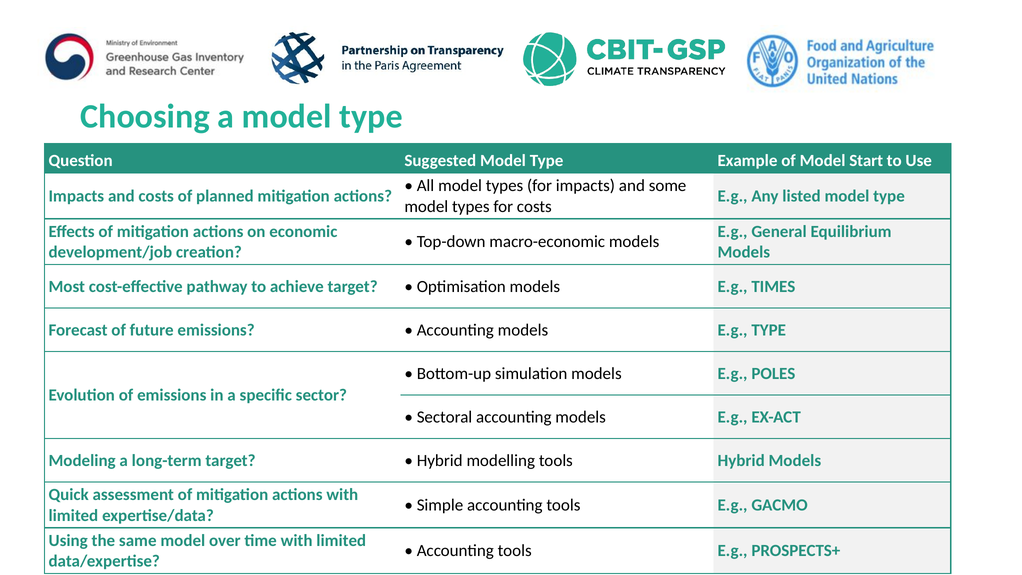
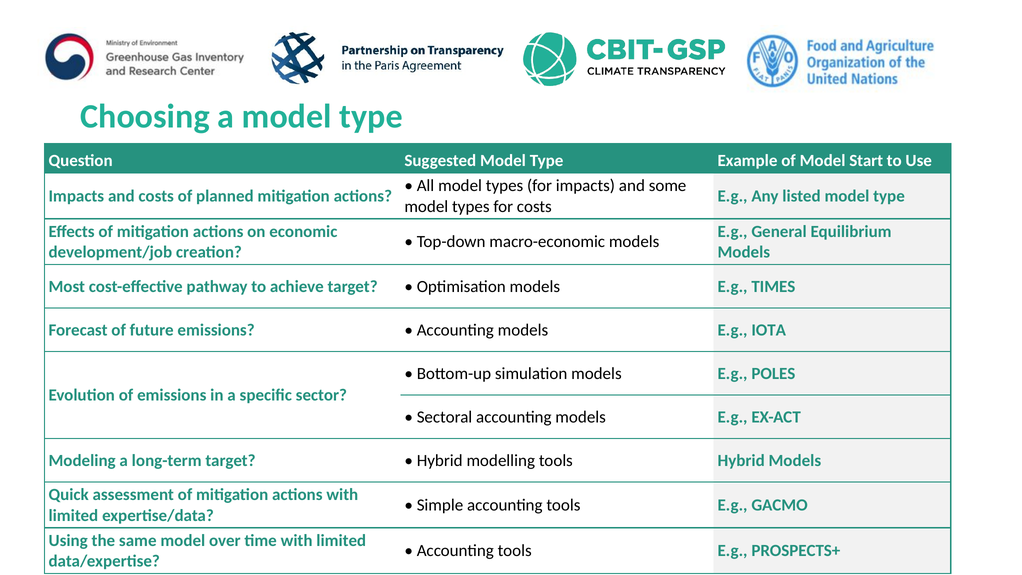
E.g TYPE: TYPE -> IOTA
